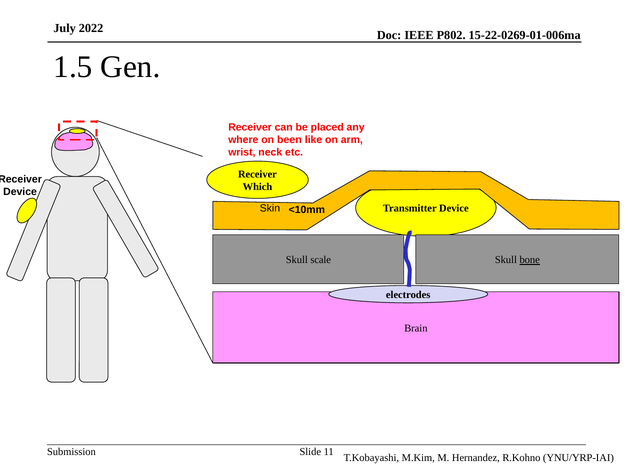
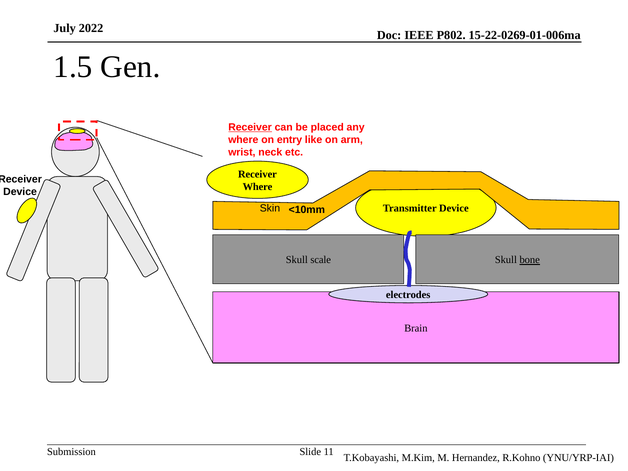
Receiver at (250, 127) underline: none -> present
been: been -> entry
Which at (257, 187): Which -> Where
